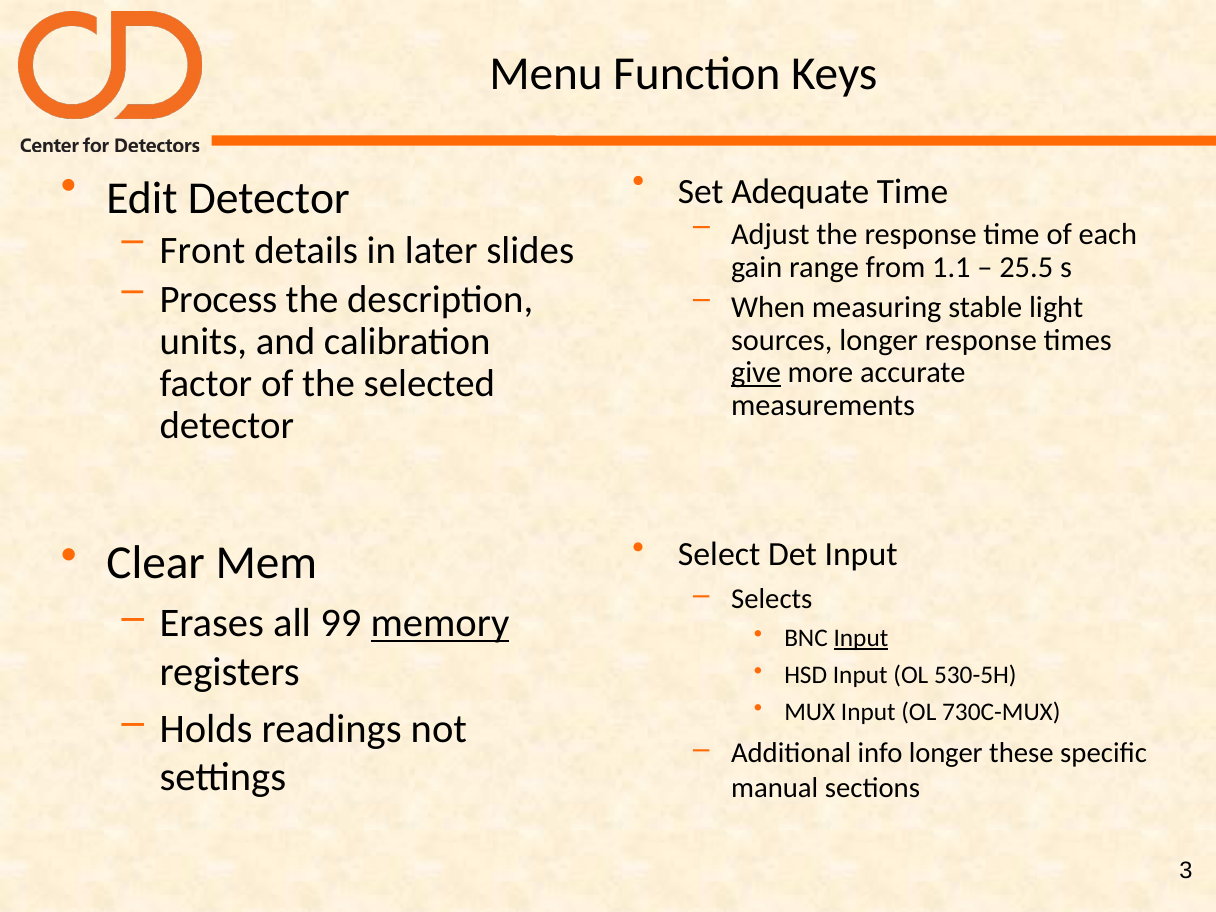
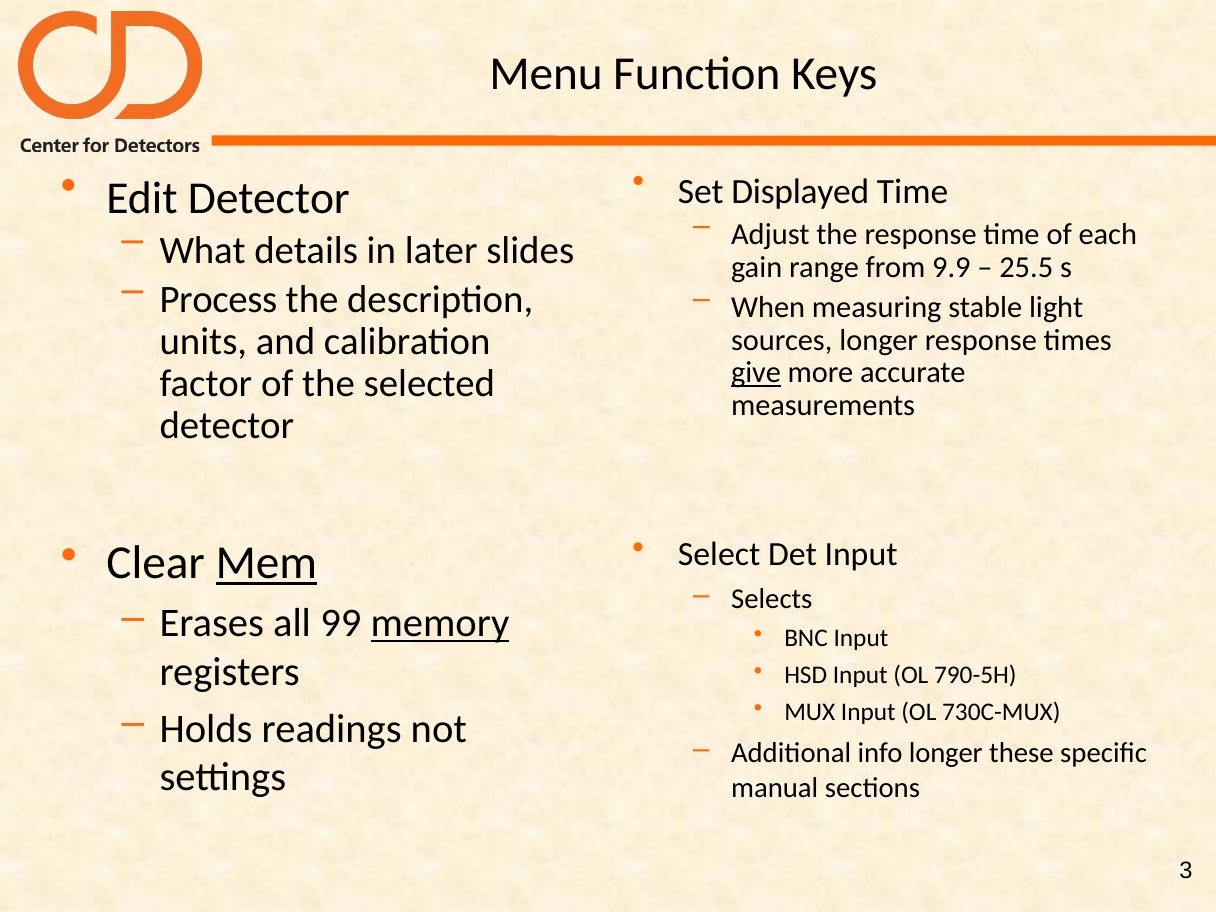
Adequate: Adequate -> Displayed
Front: Front -> What
1.1: 1.1 -> 9.9
Mem underline: none -> present
Input at (861, 638) underline: present -> none
530-5H: 530-5H -> 790-5H
